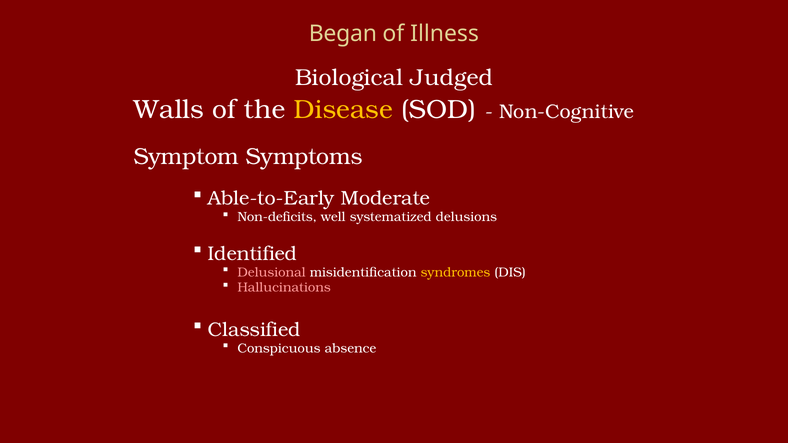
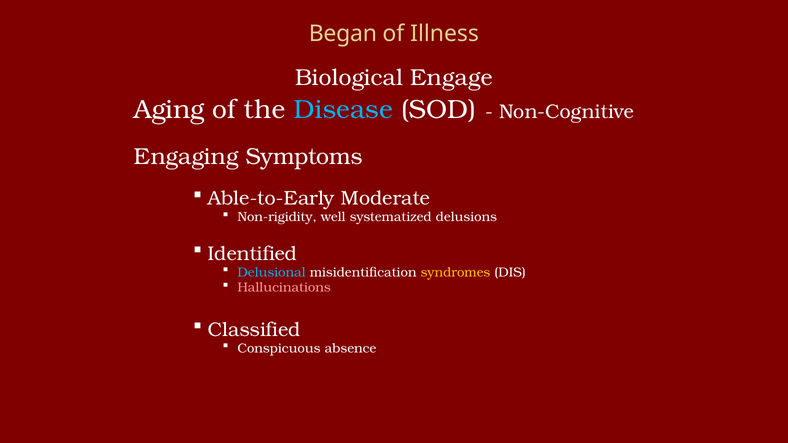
Judged: Judged -> Engage
Walls: Walls -> Aging
Disease colour: yellow -> light blue
Symptom: Symptom -> Engaging
Non-deficits: Non-deficits -> Non-rigidity
Delusional colour: pink -> light blue
